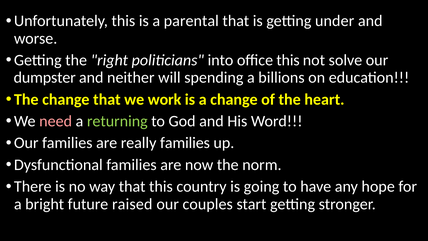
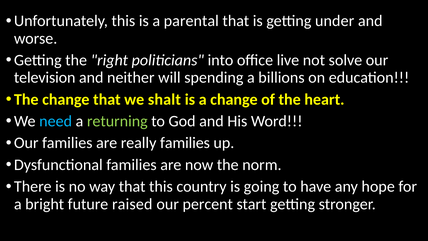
office this: this -> live
dumpster: dumpster -> television
work: work -> shalt
need colour: pink -> light blue
couples: couples -> percent
